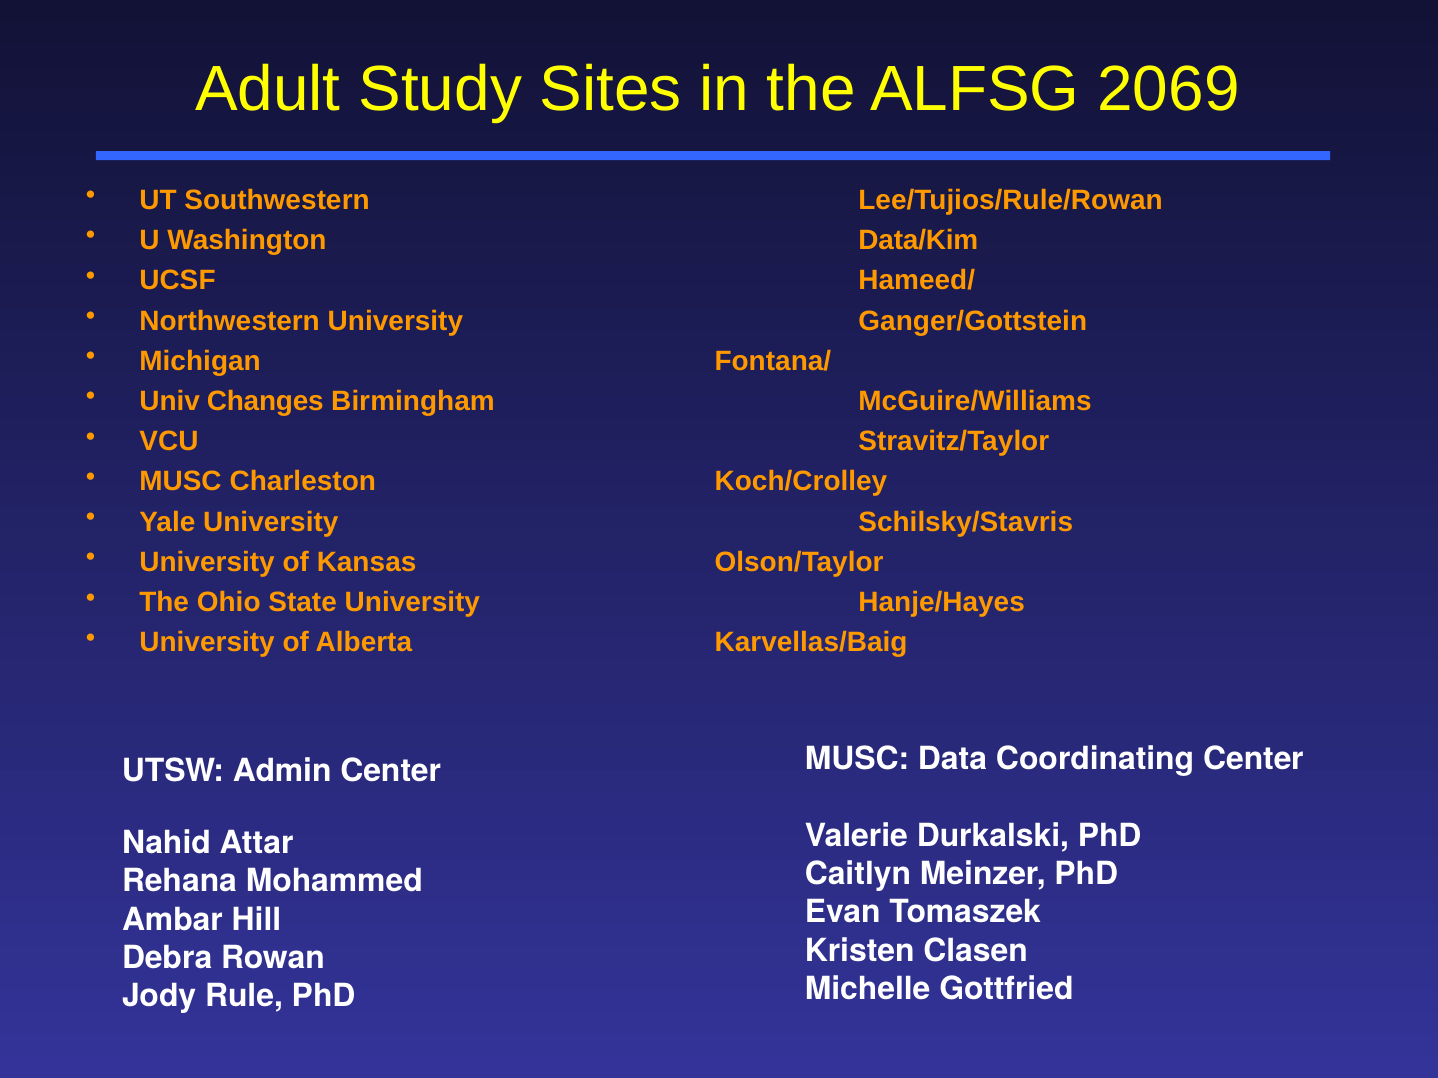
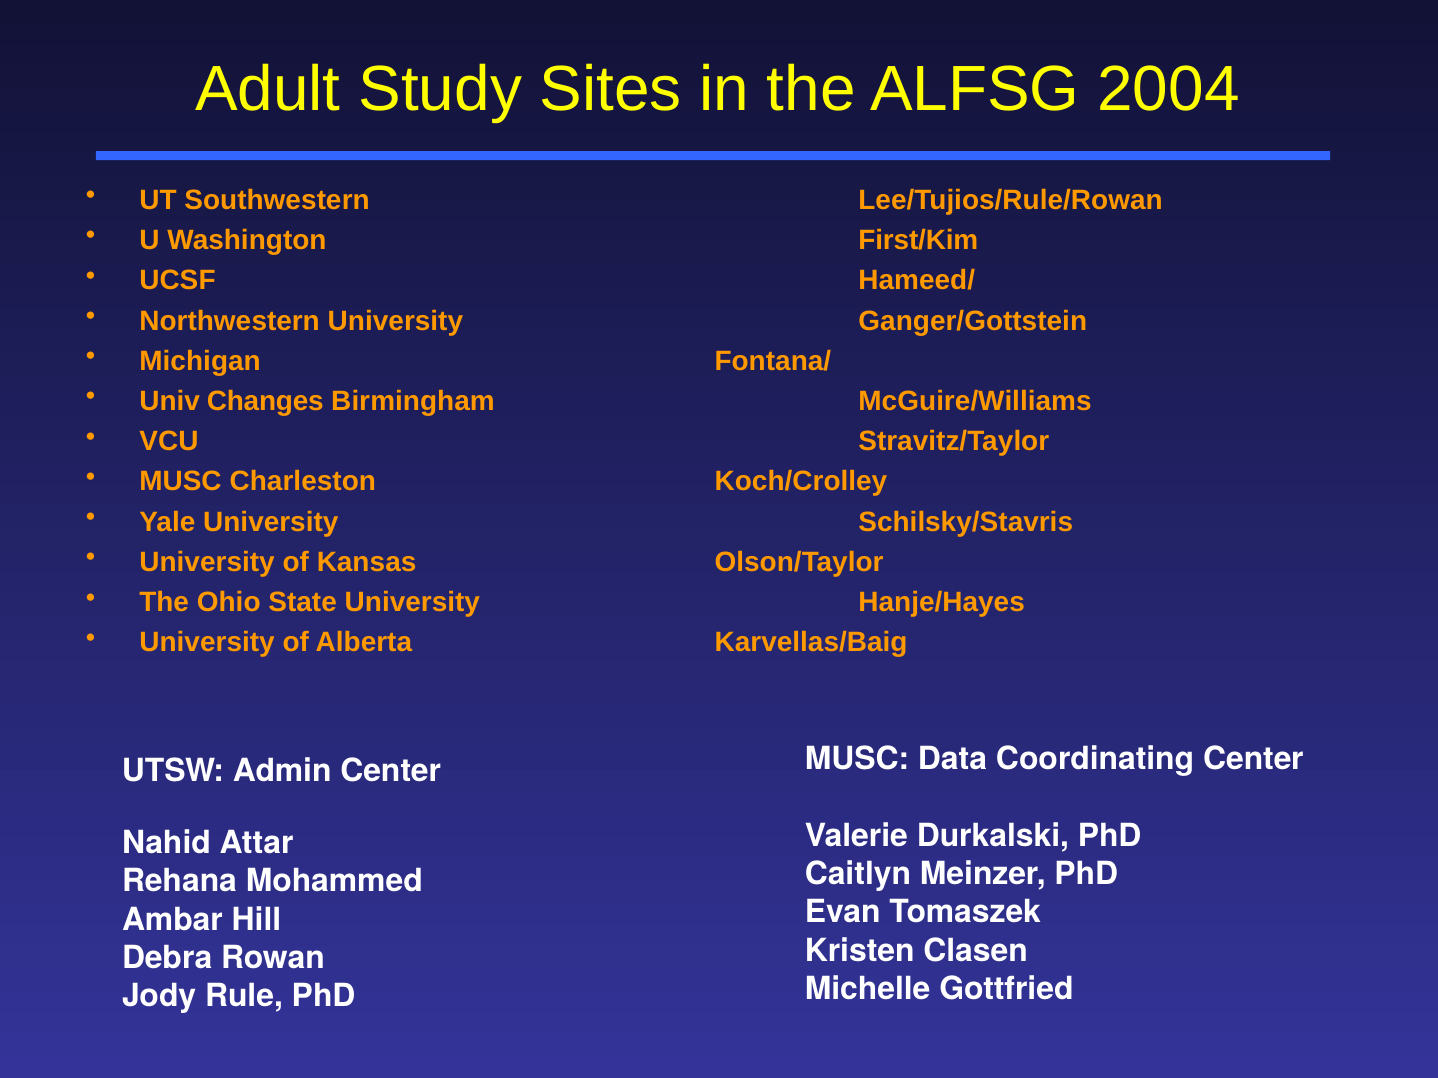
2069: 2069 -> 2004
Data/Kim: Data/Kim -> First/Kim
